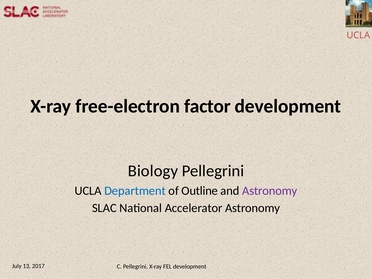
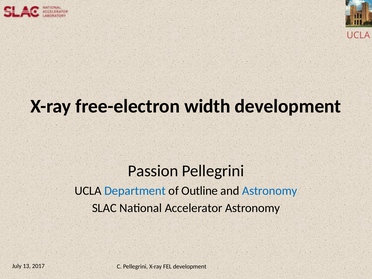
factor: factor -> width
Biology: Biology -> Passion
Astronomy at (270, 191) colour: purple -> blue
